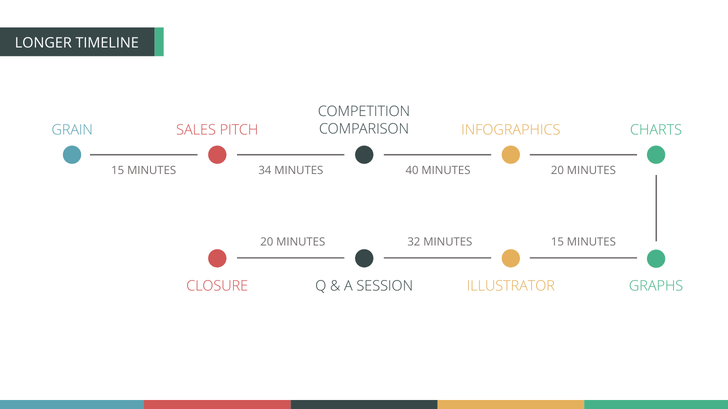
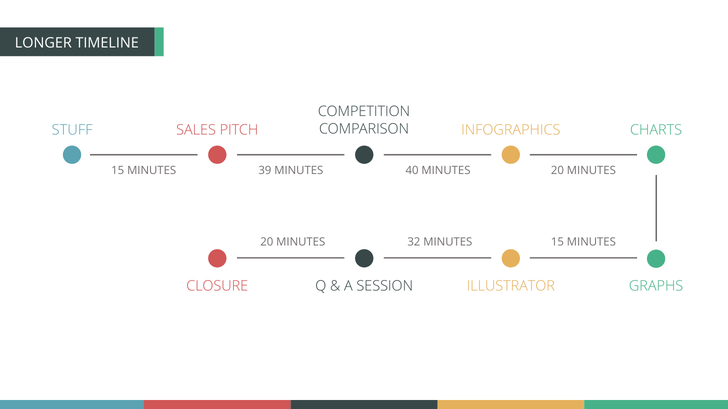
GRAIN: GRAIN -> STUFF
34: 34 -> 39
